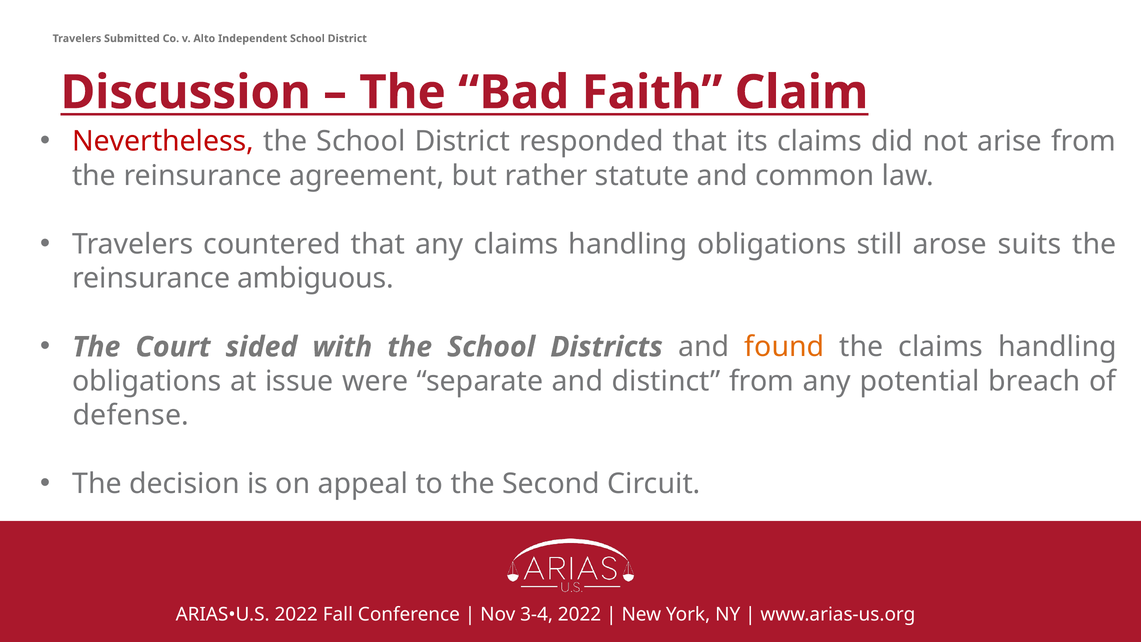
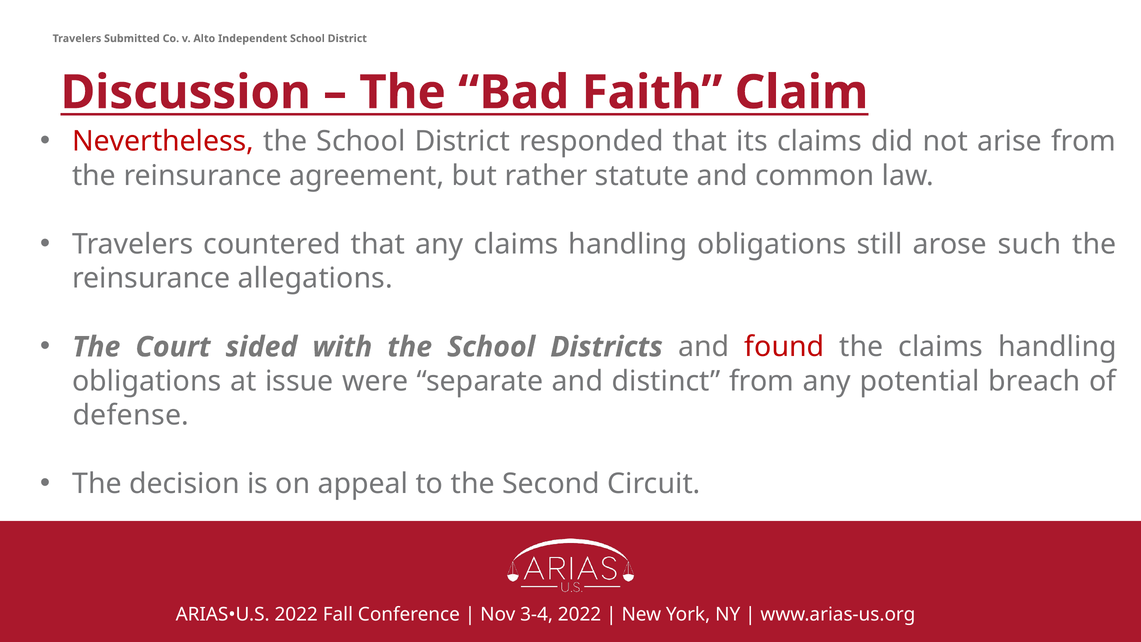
suits: suits -> such
ambiguous: ambiguous -> allegations
found colour: orange -> red
